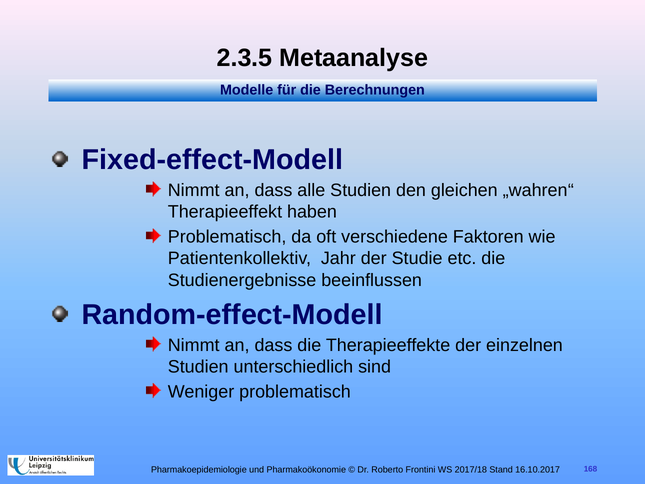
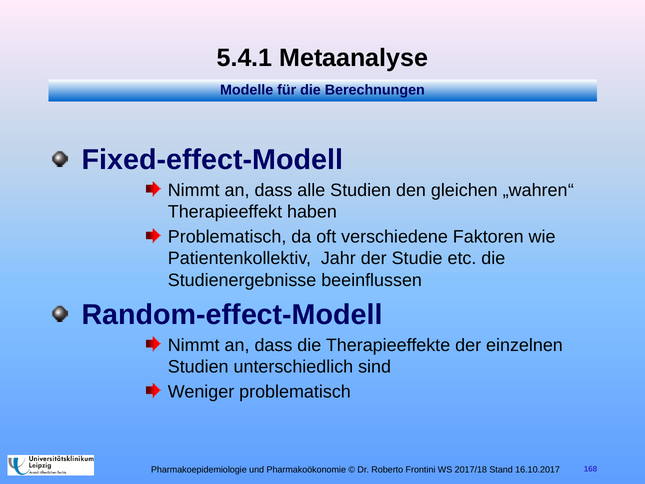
2.3.5: 2.3.5 -> 5.4.1
